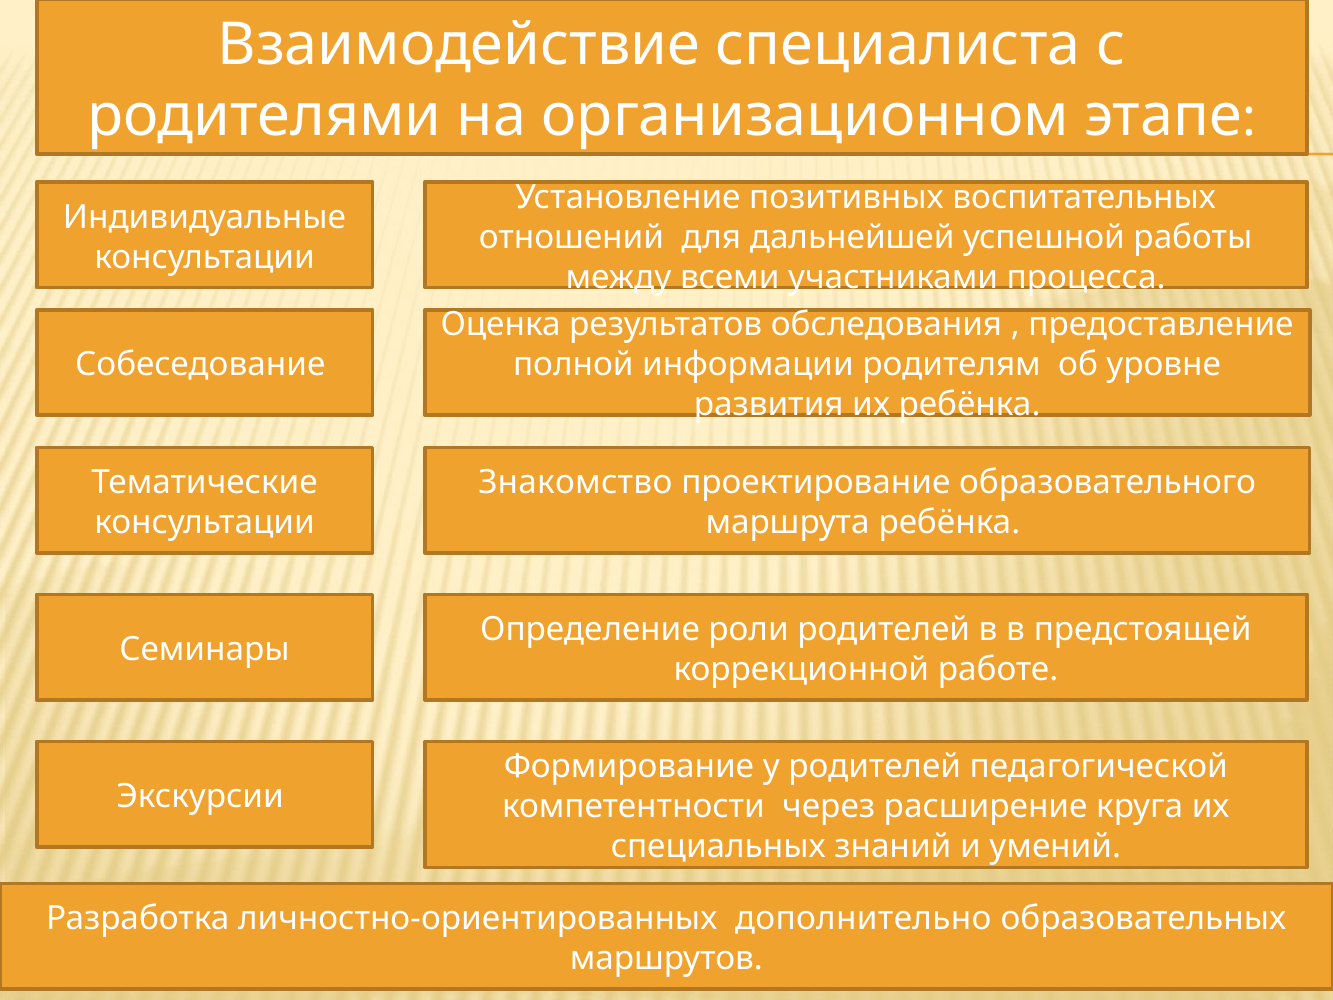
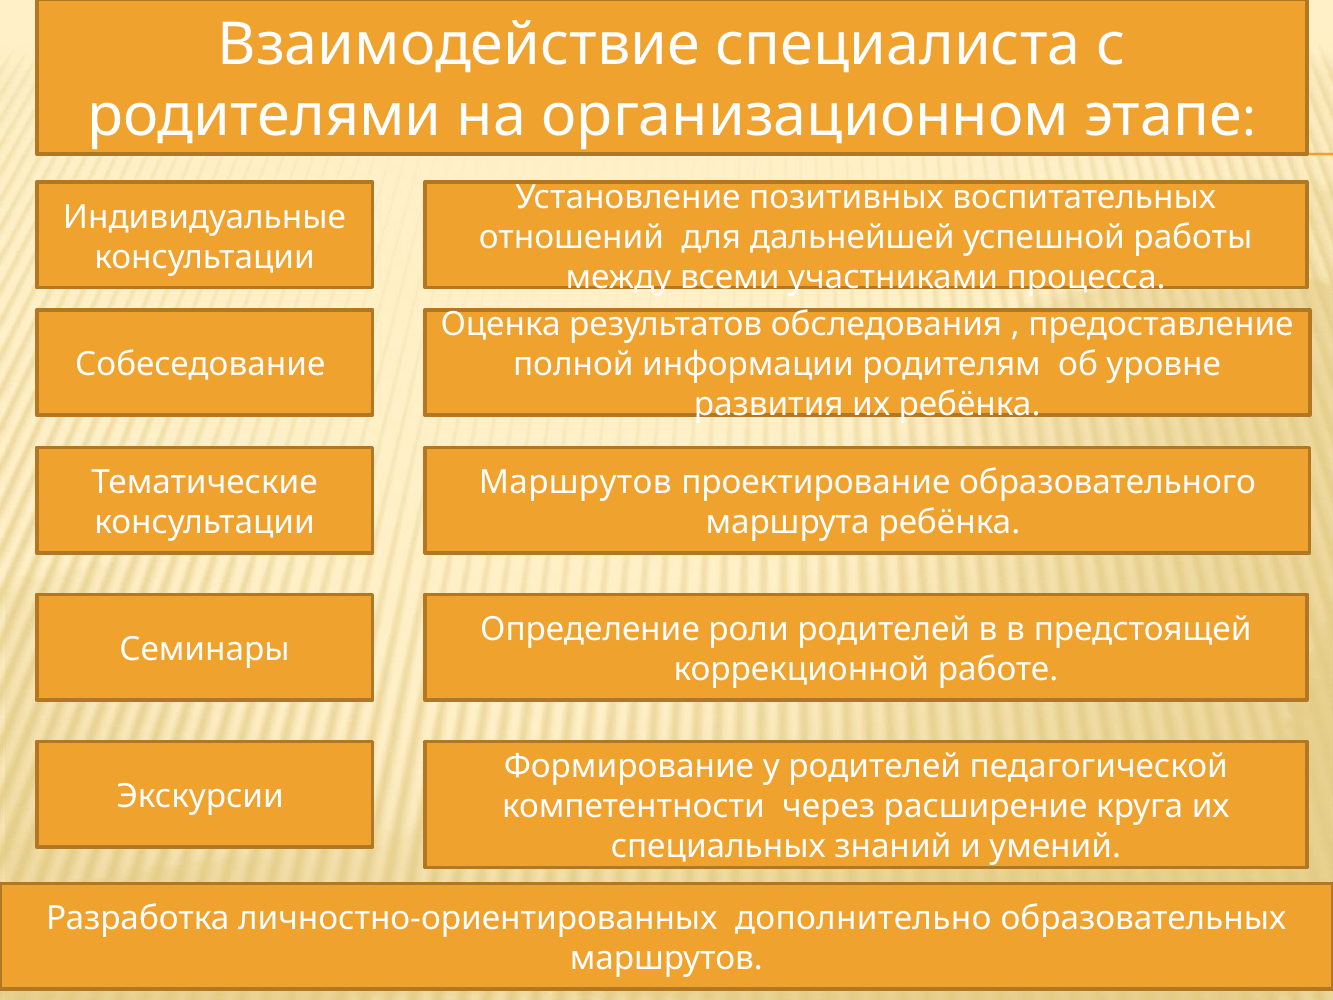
Знакомство at (575, 482): Знакомство -> Маршрутов
